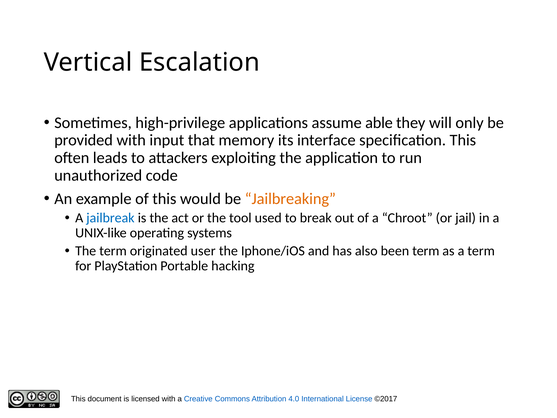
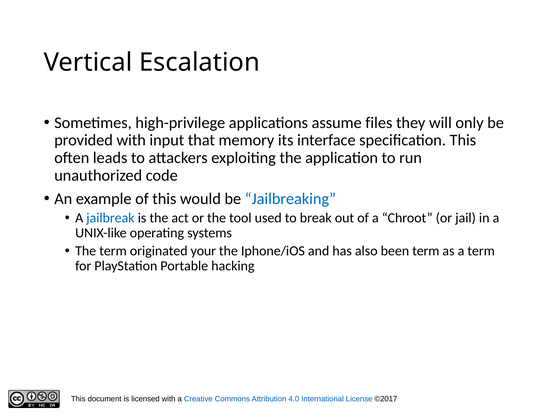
able: able -> files
Jailbreaking colour: orange -> blue
user: user -> your
